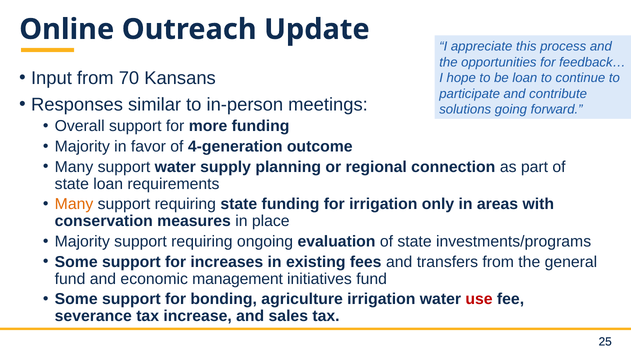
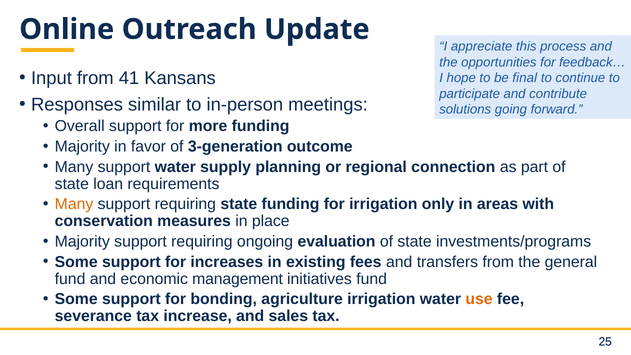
70: 70 -> 41
be loan: loan -> final
4-generation: 4-generation -> 3-generation
use colour: red -> orange
